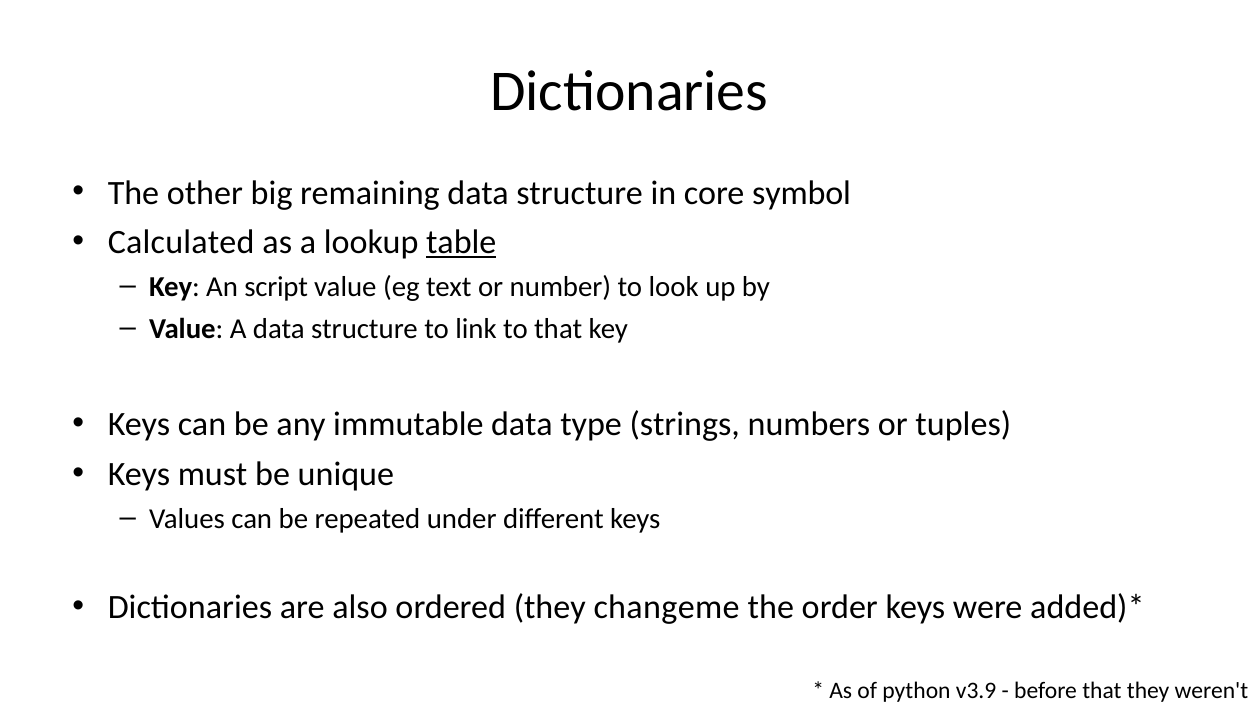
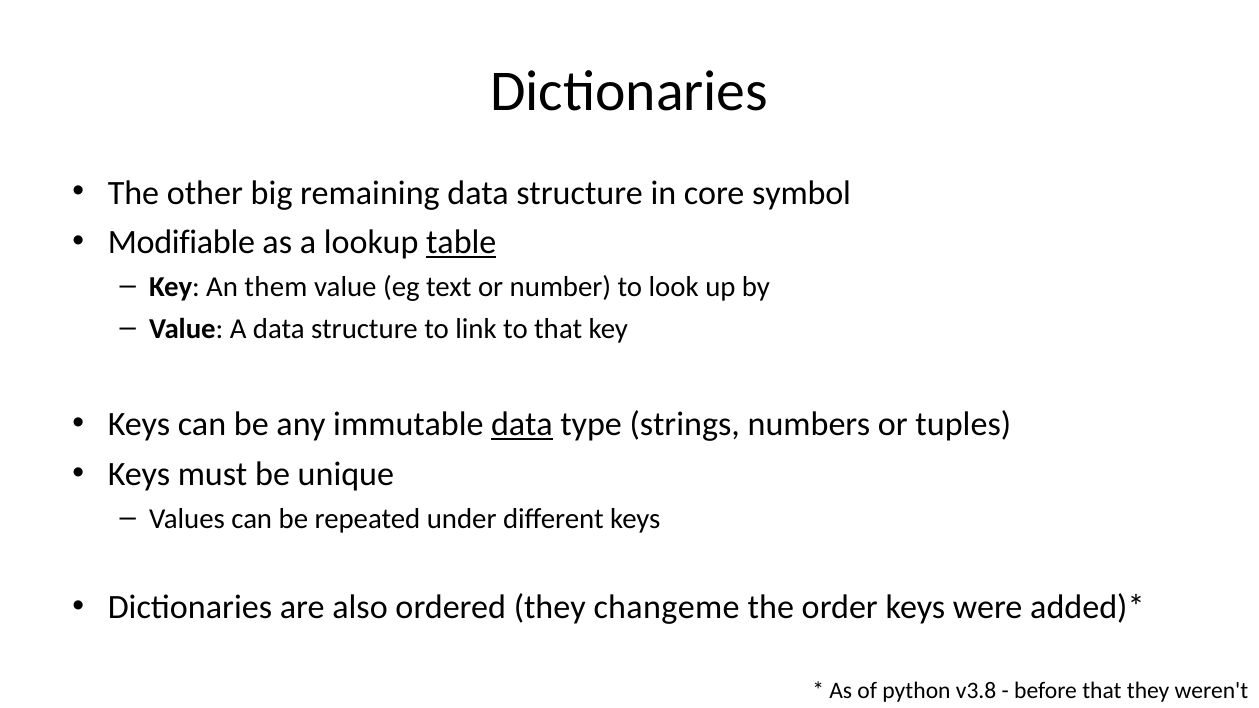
Calculated: Calculated -> Modifiable
script: script -> them
data at (522, 425) underline: none -> present
v3.9: v3.9 -> v3.8
